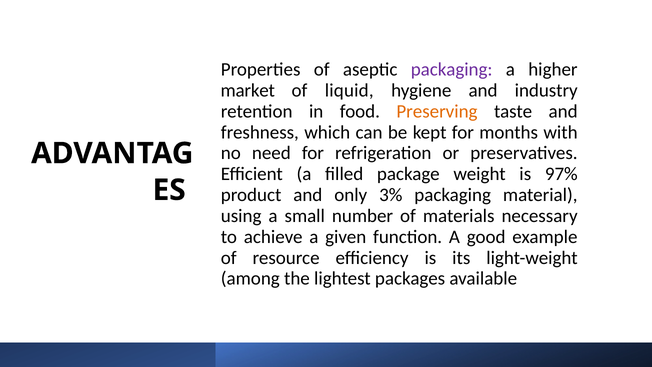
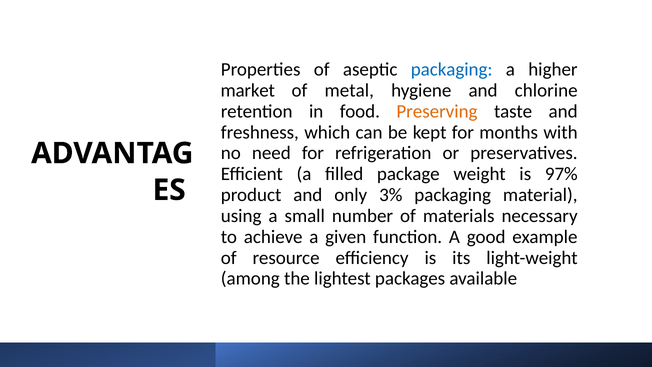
packaging at (452, 69) colour: purple -> blue
liquid: liquid -> metal
industry: industry -> chlorine
